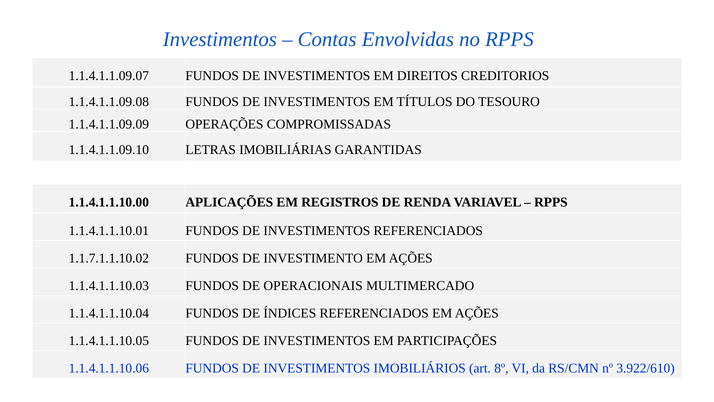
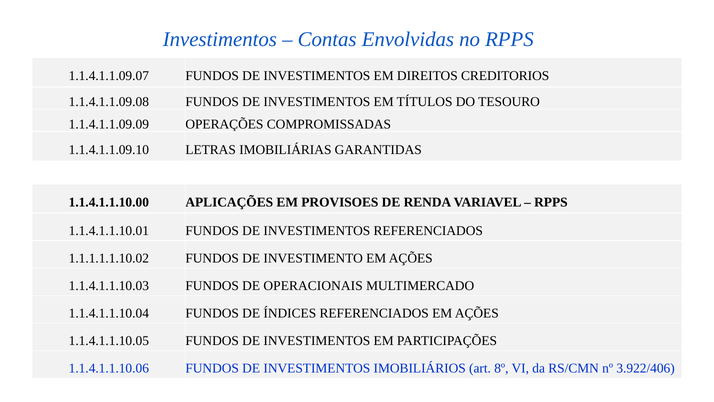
REGISTROS: REGISTROS -> PROVISOES
1.1.7.1.1.10.02: 1.1.7.1.1.10.02 -> 1.1.1.1.1.10.02
3.922/610: 3.922/610 -> 3.922/406
